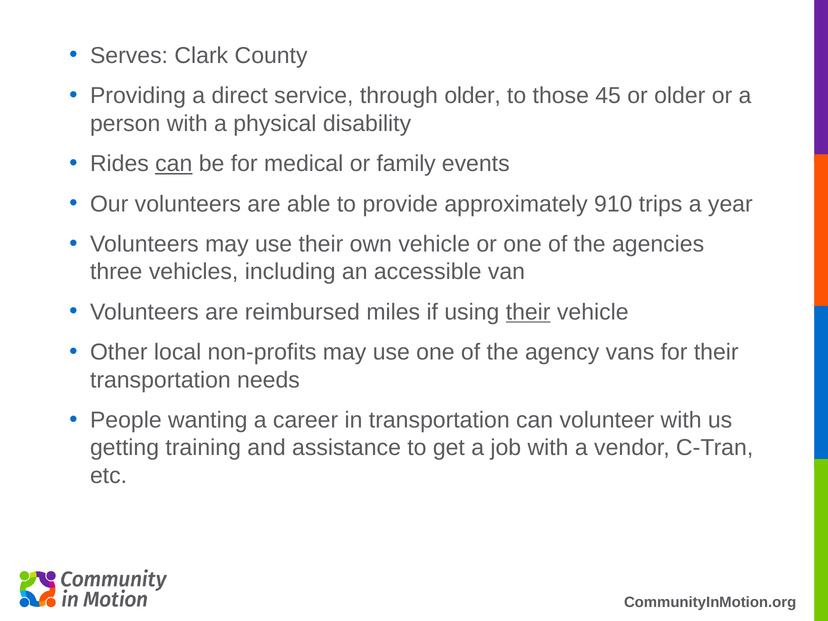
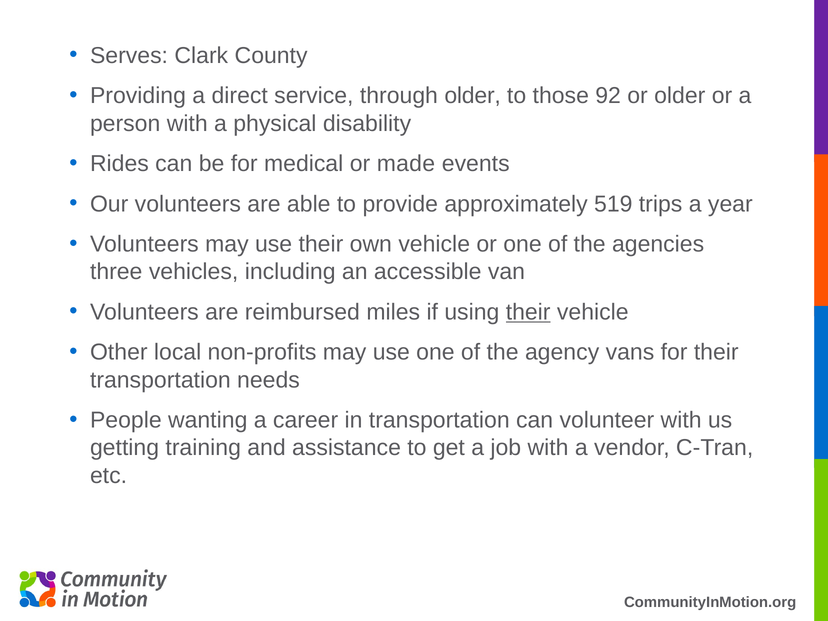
45: 45 -> 92
can at (174, 164) underline: present -> none
family: family -> made
910: 910 -> 519
